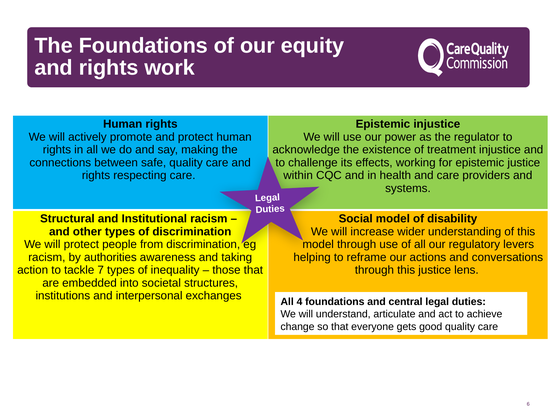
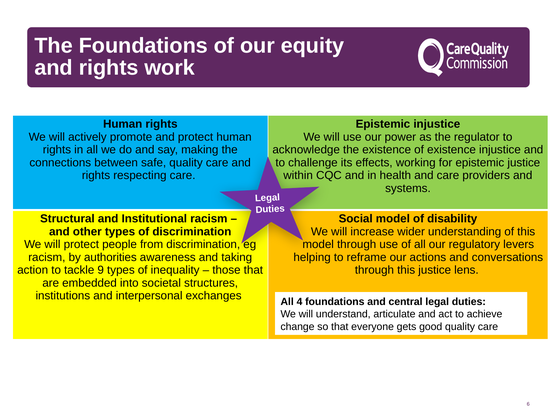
of treatment: treatment -> existence
7: 7 -> 9
